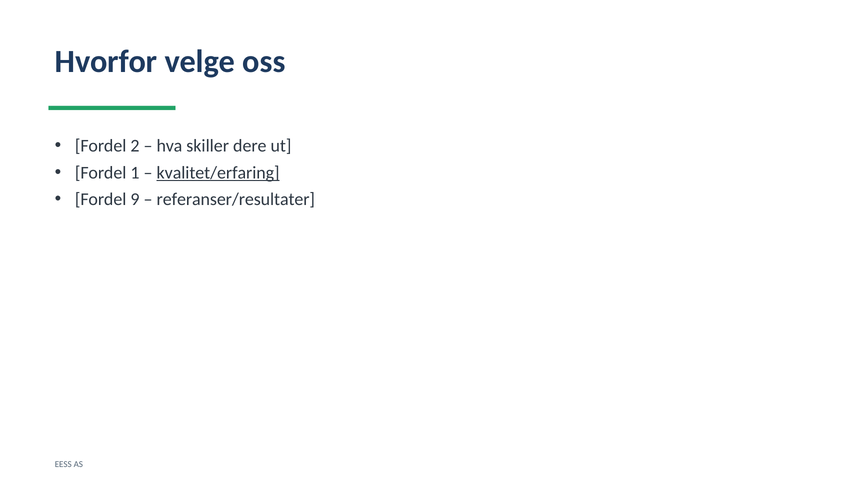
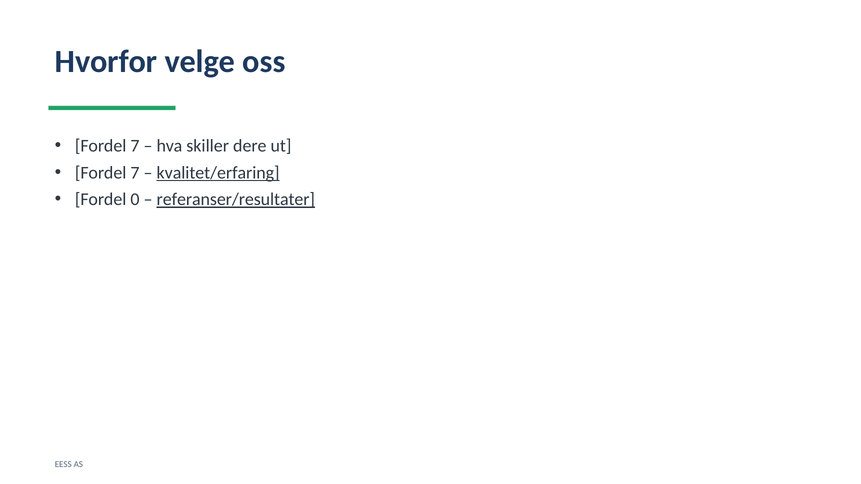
2 at (135, 146): 2 -> 7
1 at (135, 173): 1 -> 7
9: 9 -> 0
referanser/resultater underline: none -> present
